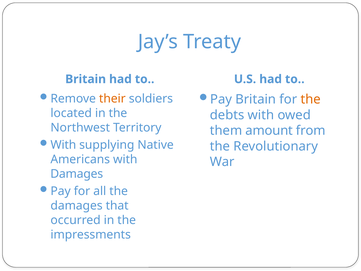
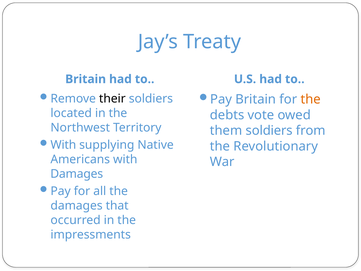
their colour: orange -> black
debts with: with -> vote
them amount: amount -> soldiers
